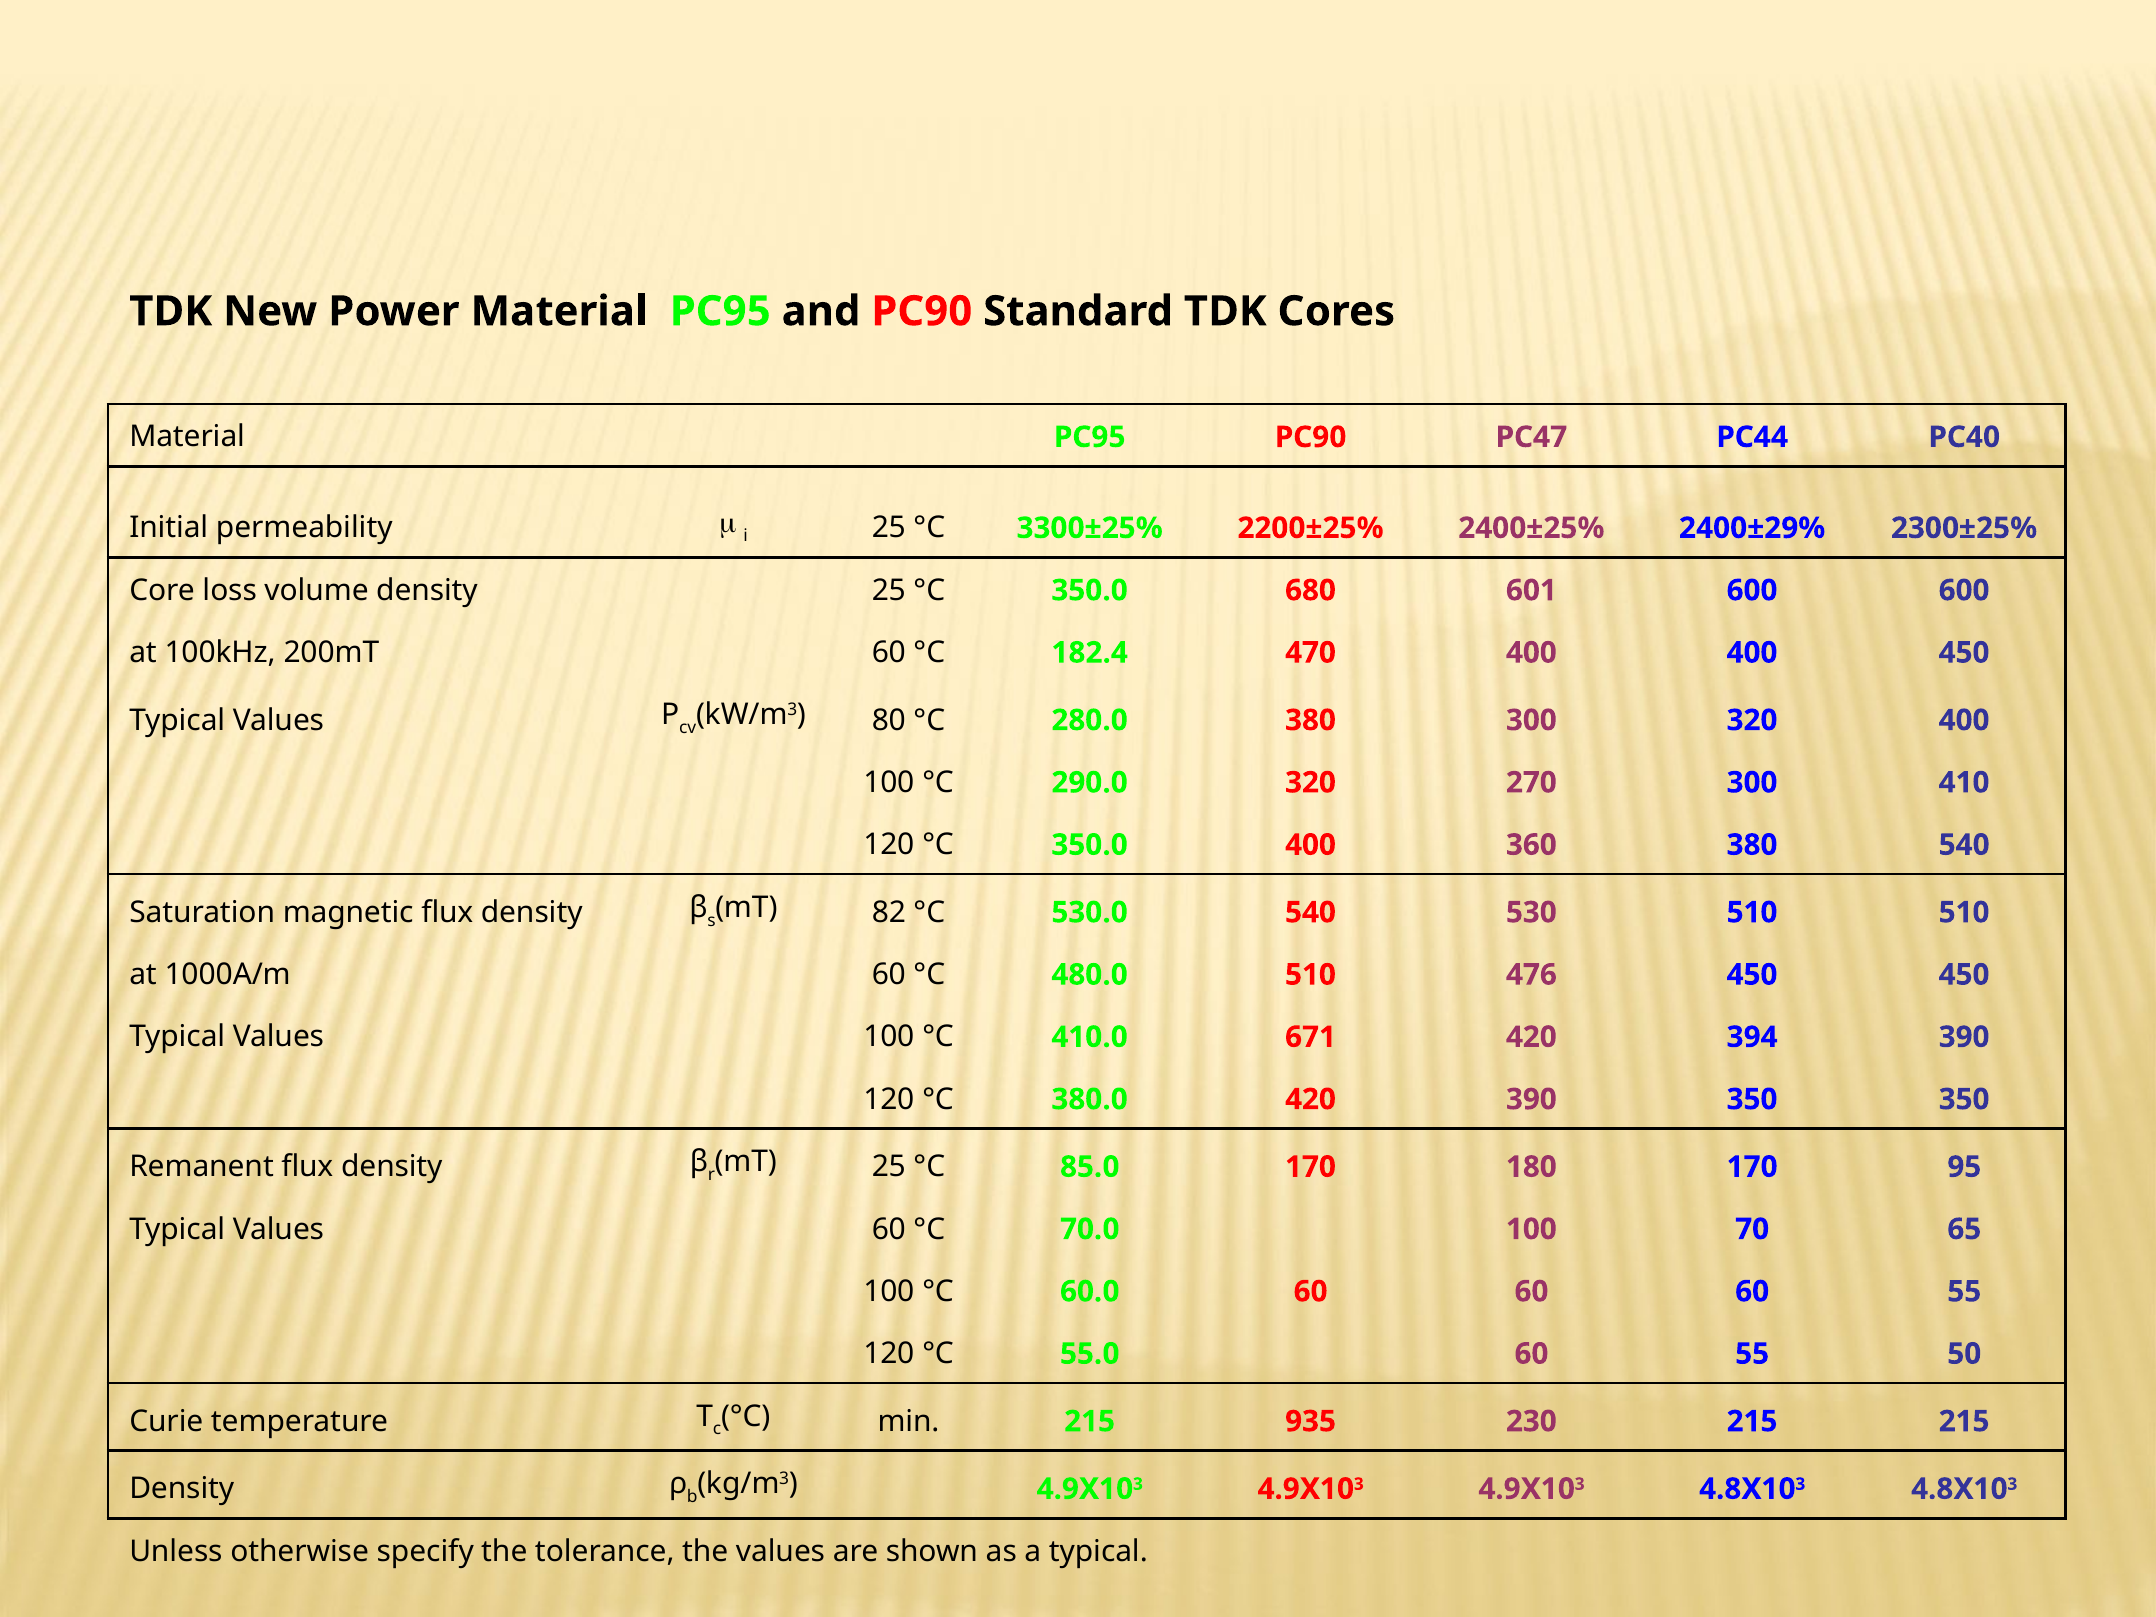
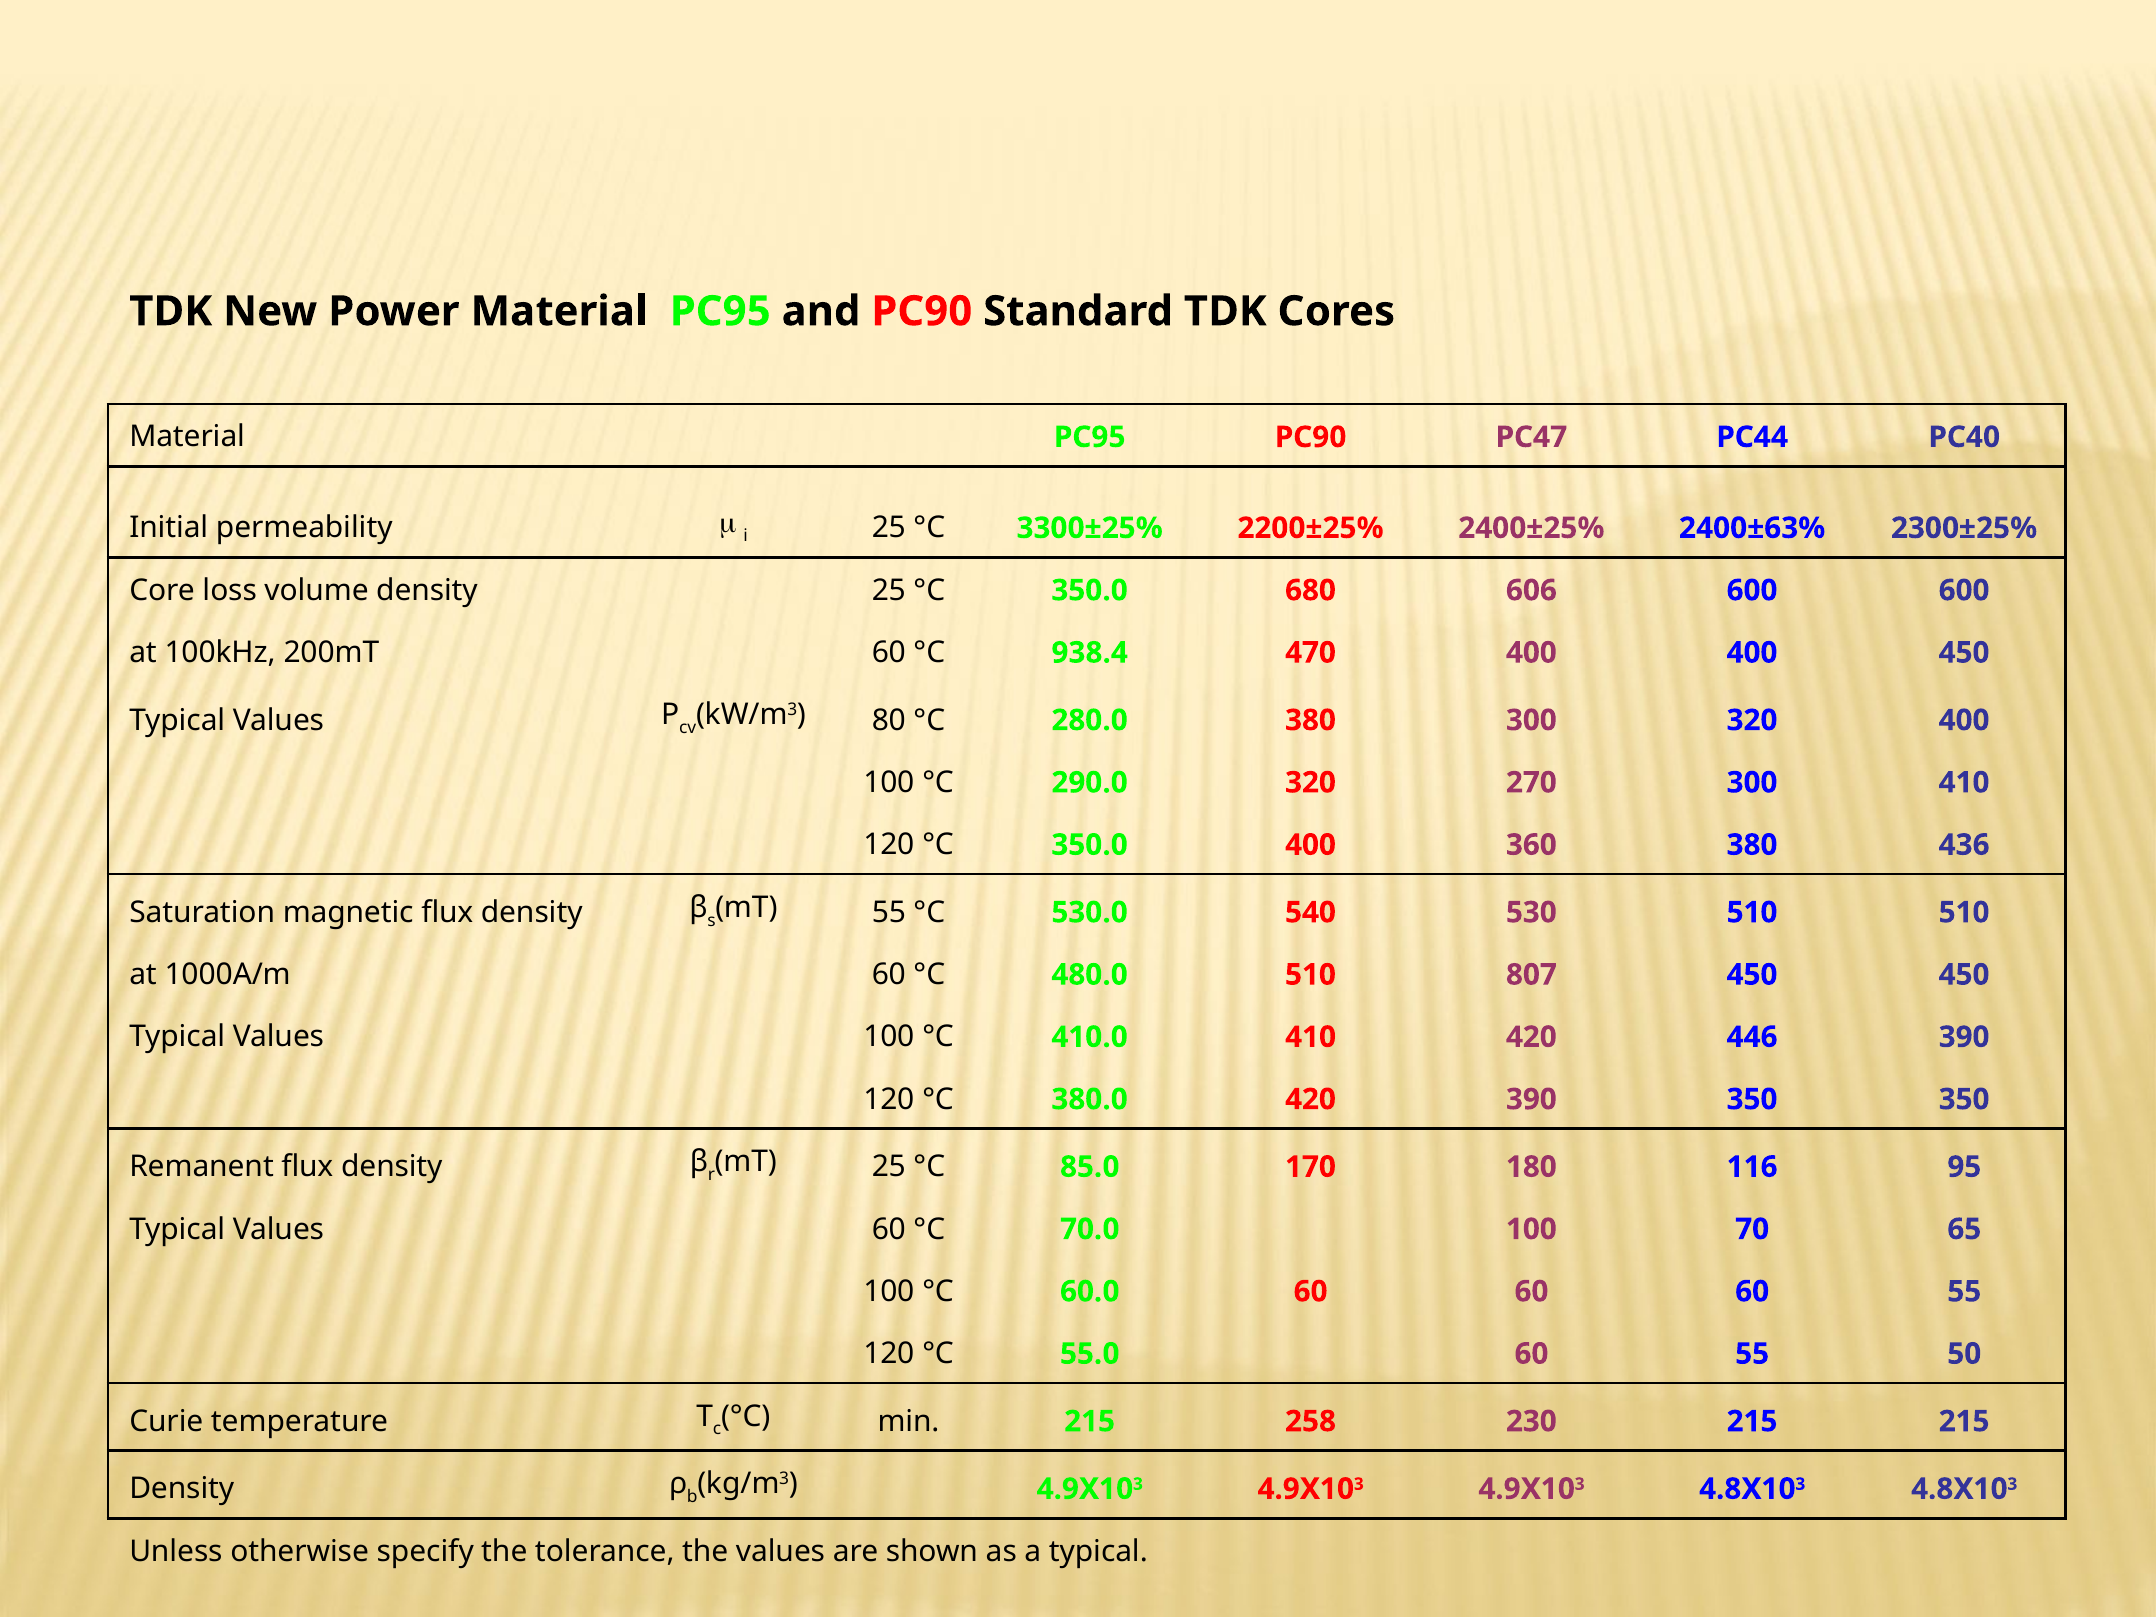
2400±29%: 2400±29% -> 2400±63%
601: 601 -> 606
182.4: 182.4 -> 938.4
380 540: 540 -> 436
82 at (889, 912): 82 -> 55
476: 476 -> 807
410.0 671: 671 -> 410
394: 394 -> 446
180 170: 170 -> 116
935: 935 -> 258
